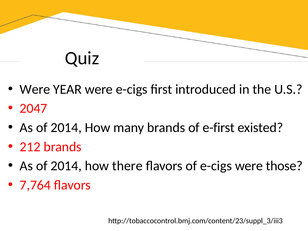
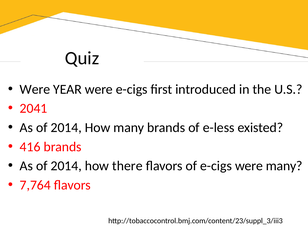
2047: 2047 -> 2041
e-first: e-first -> e-less
212: 212 -> 416
were those: those -> many
